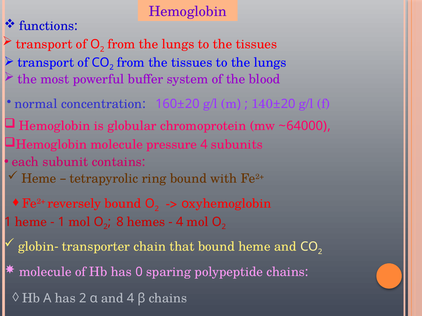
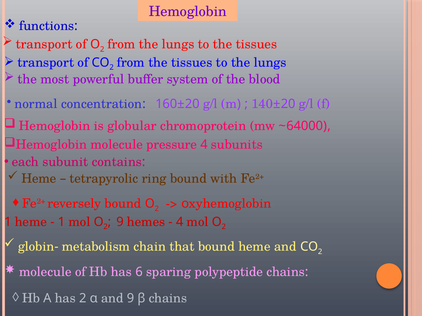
8 at (120, 222): 8 -> 9
transporter: transporter -> metabolism
0: 0 -> 6
and 4: 4 -> 9
